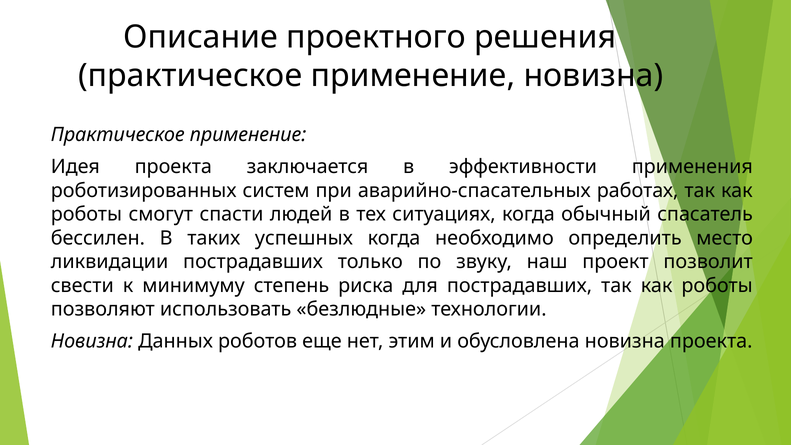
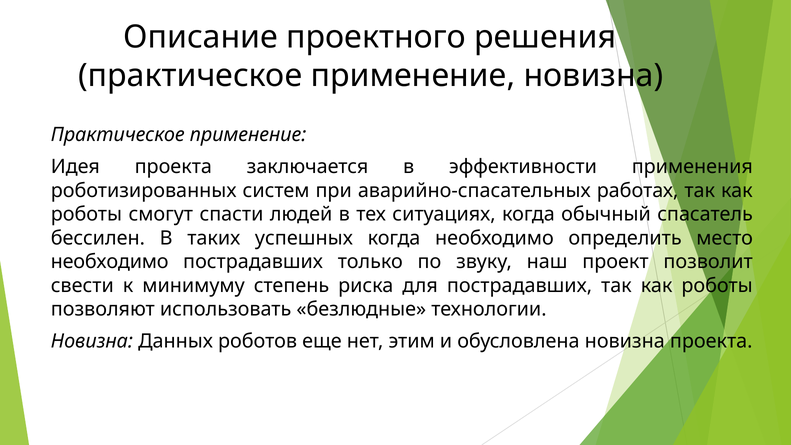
ликвидации at (110, 262): ликвидации -> необходимо
